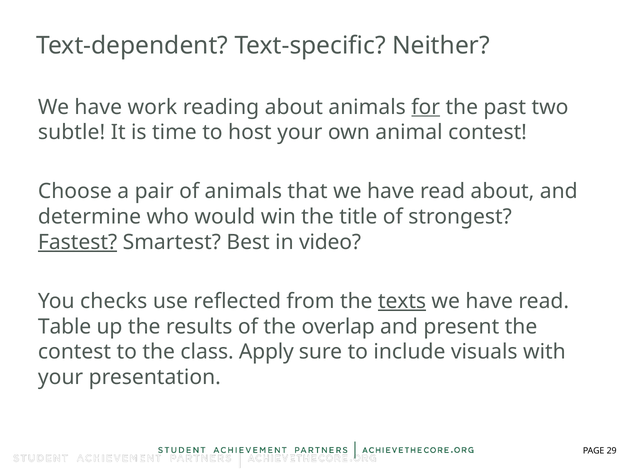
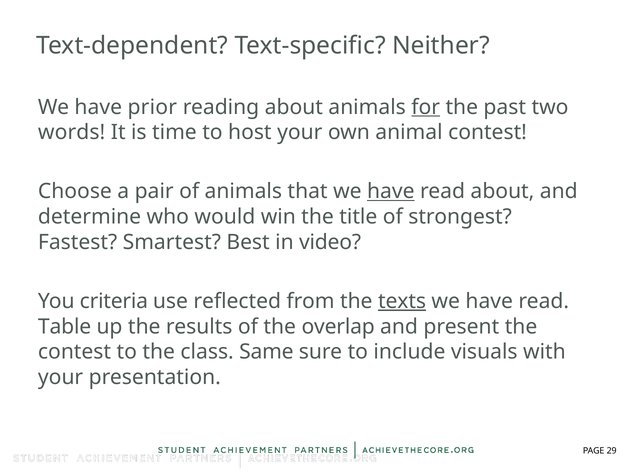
work: work -> prior
subtle: subtle -> words
have at (391, 191) underline: none -> present
Fastest underline: present -> none
checks: checks -> criteria
Apply: Apply -> Same
